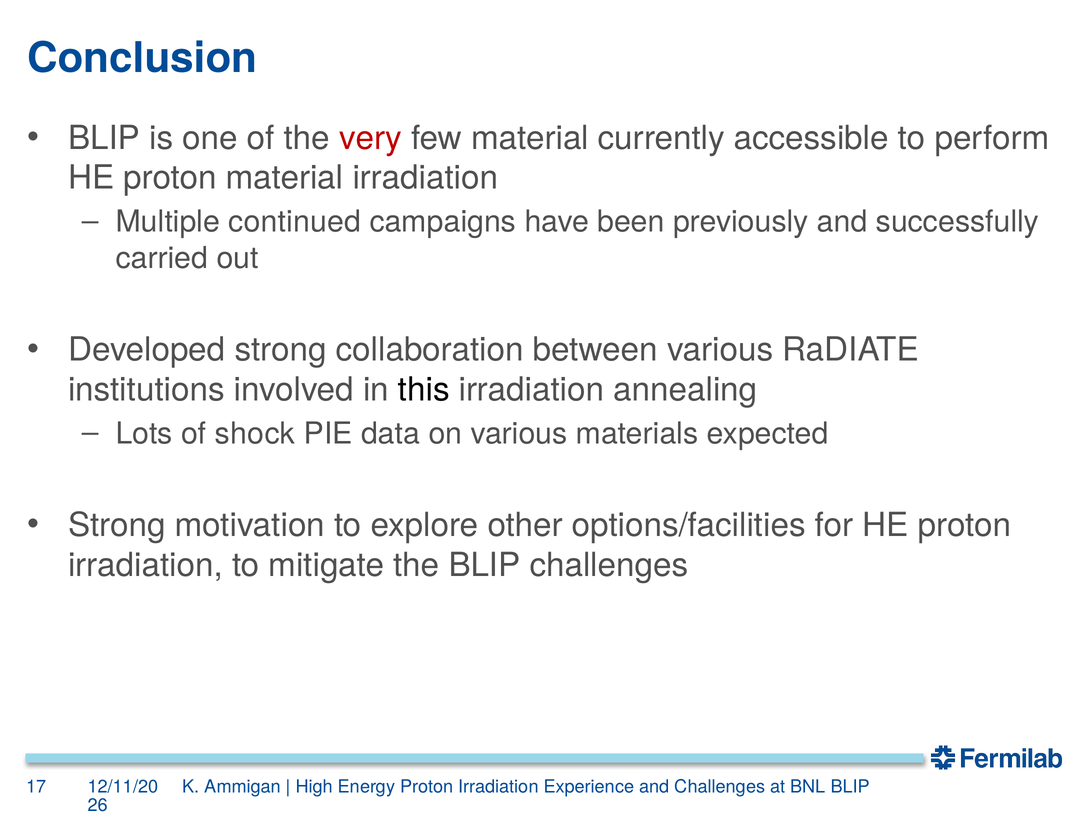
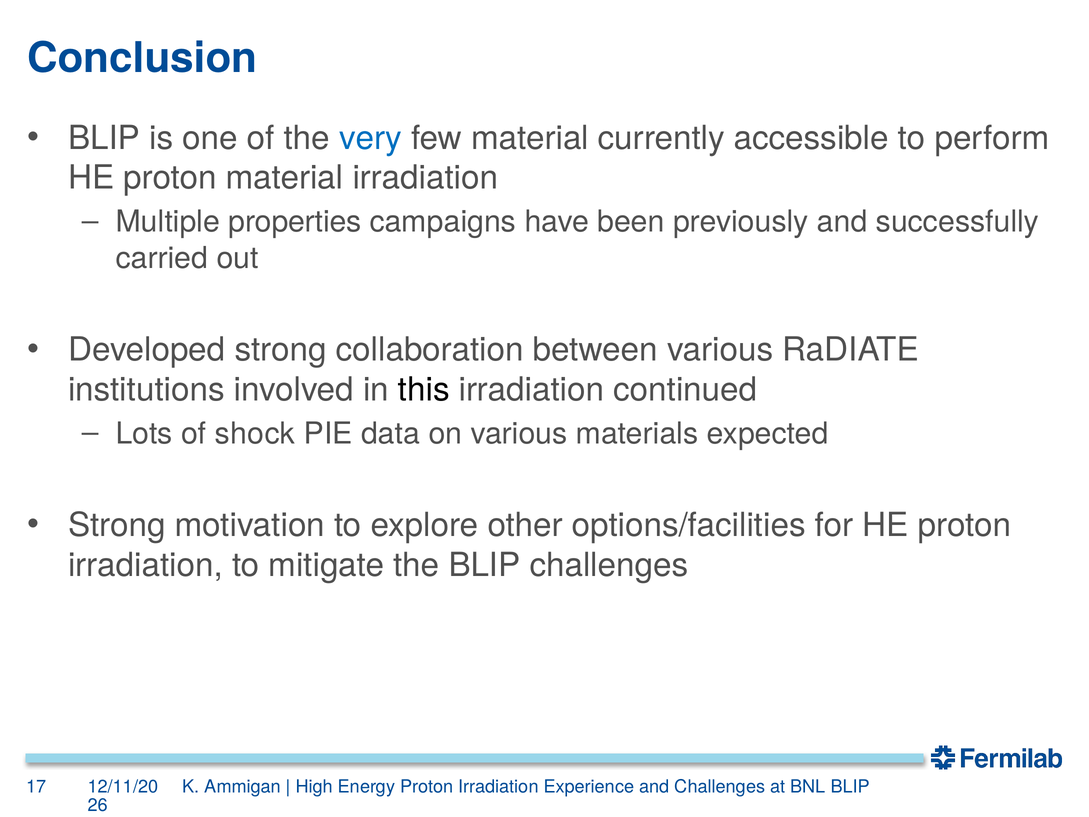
very colour: red -> blue
continued: continued -> properties
annealing: annealing -> continued
